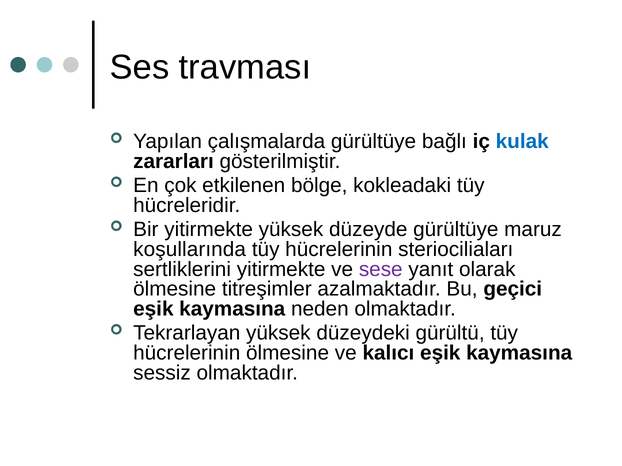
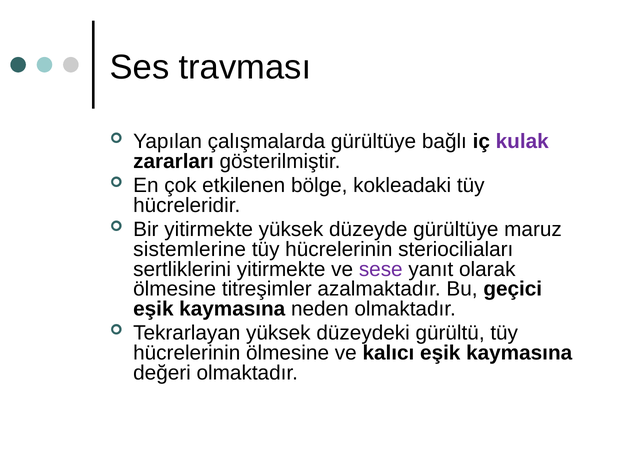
kulak colour: blue -> purple
koşullarında: koşullarında -> sistemlerine
sessiz: sessiz -> değeri
